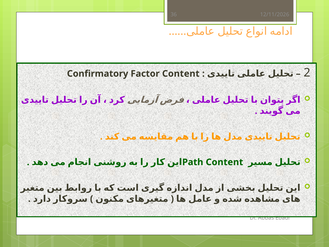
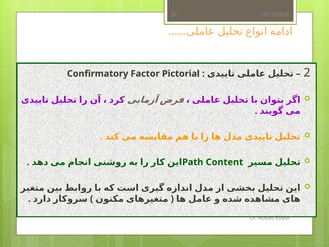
Factor Content: Content -> Pictorial
